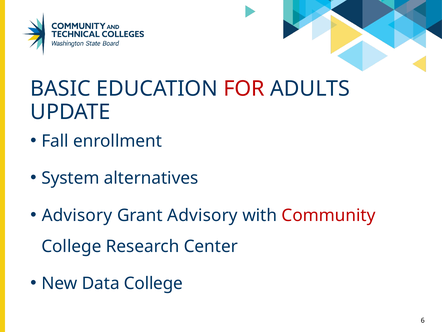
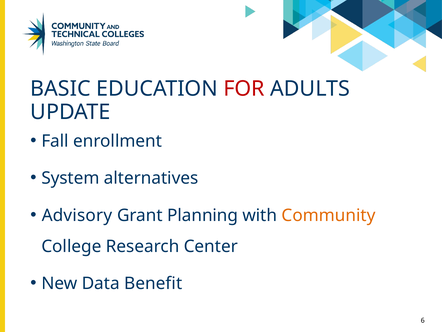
Grant Advisory: Advisory -> Planning
Community colour: red -> orange
Data College: College -> Benefit
